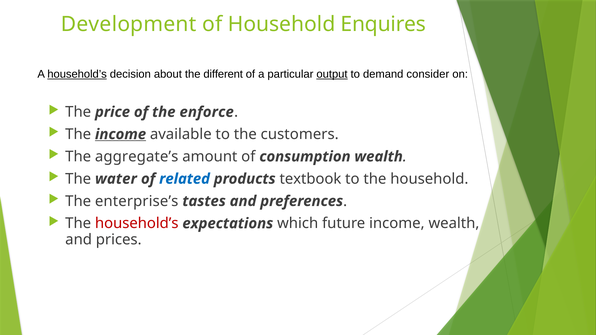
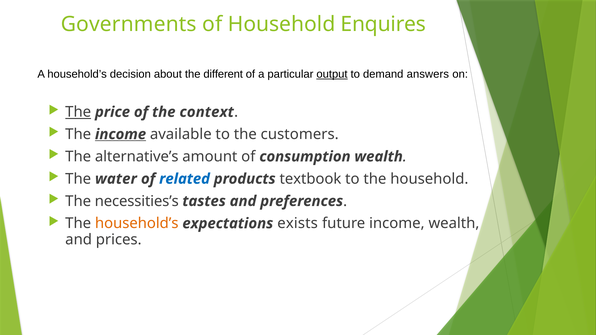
Development: Development -> Governments
household’s at (77, 74) underline: present -> none
consider: consider -> answers
The at (78, 112) underline: none -> present
enforce: enforce -> context
aggregate’s: aggregate’s -> alternative’s
enterprise’s: enterprise’s -> necessities’s
household’s at (137, 224) colour: red -> orange
which: which -> exists
